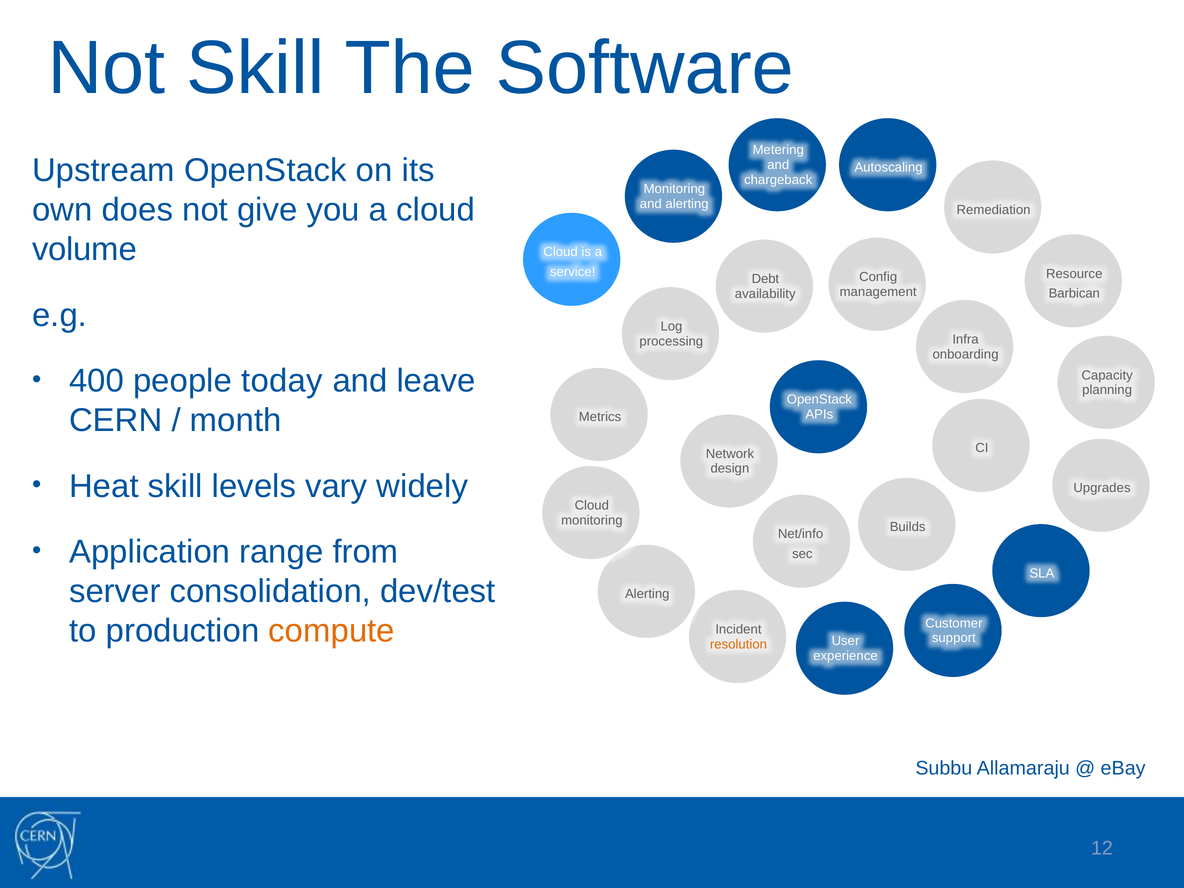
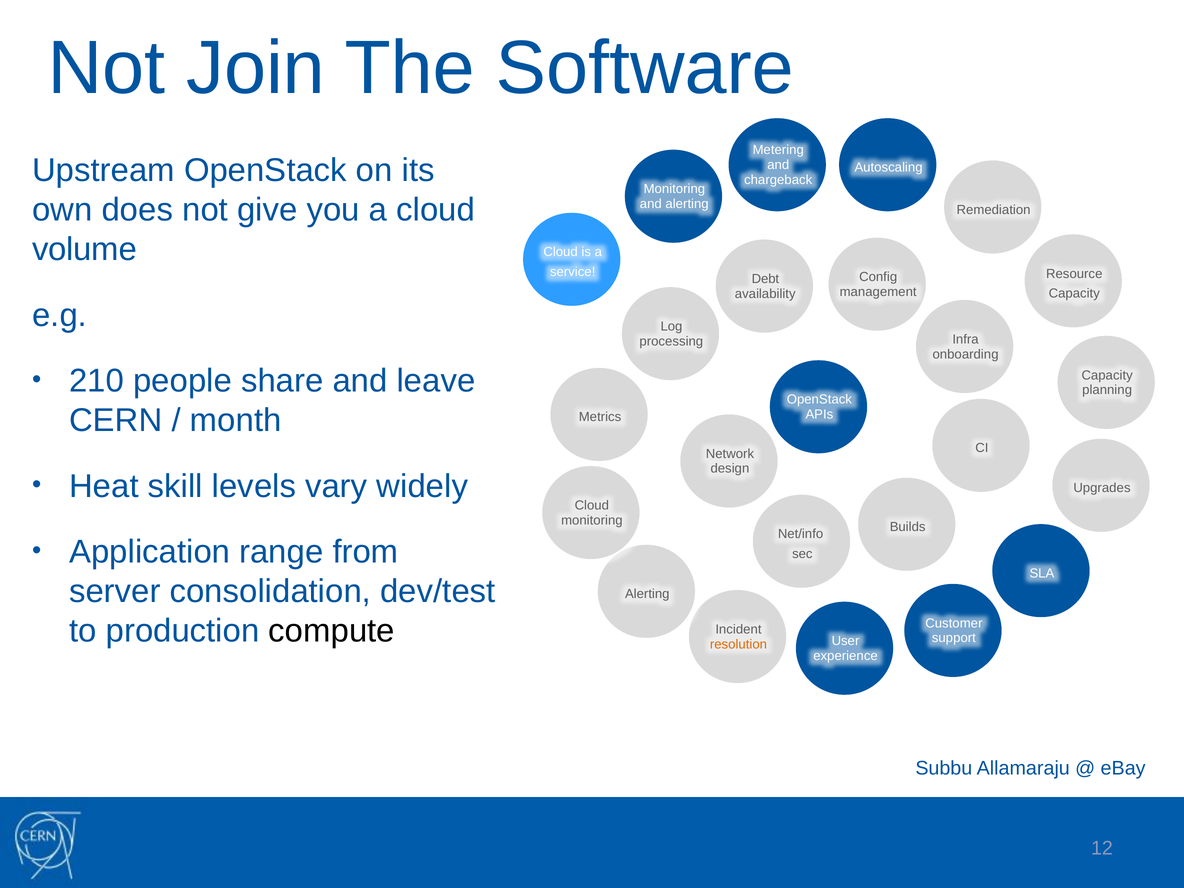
Not Skill: Skill -> Join
Barbican at (1074, 293): Barbican -> Capacity
400: 400 -> 210
today: today -> share
compute colour: orange -> black
